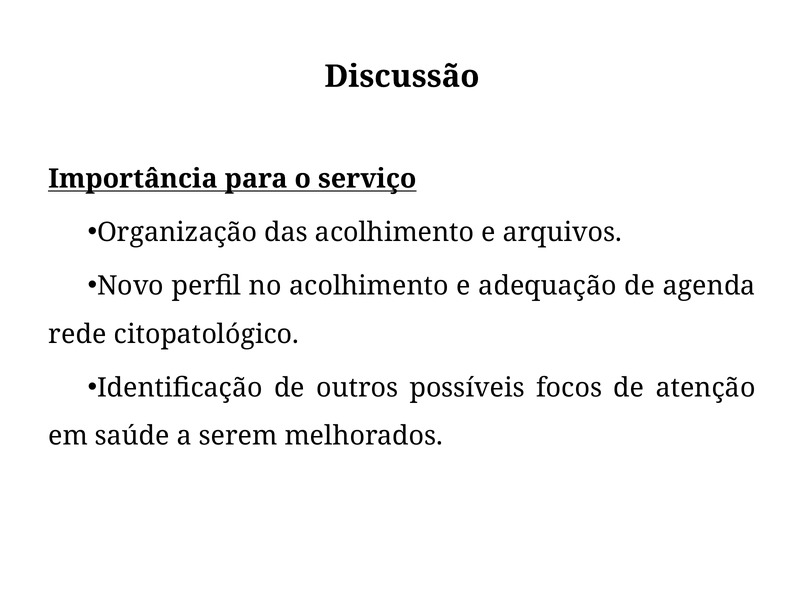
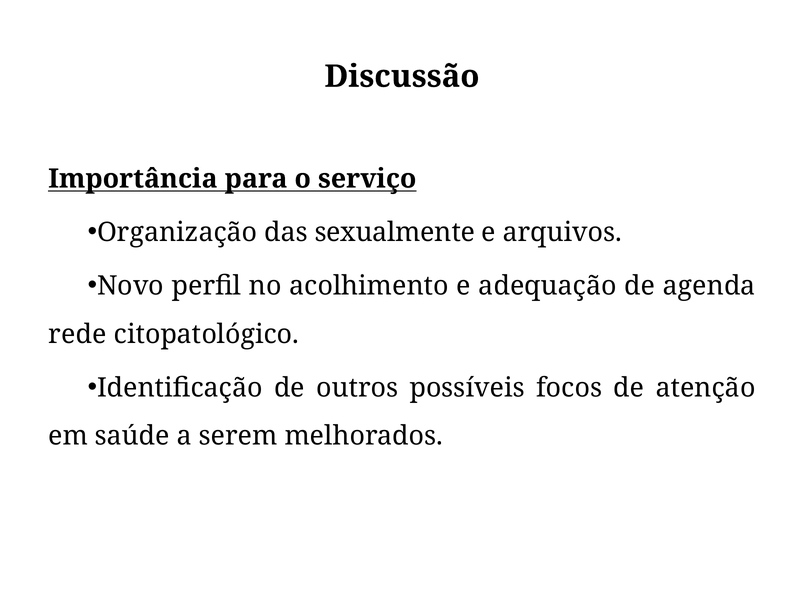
das acolhimento: acolhimento -> sexualmente
